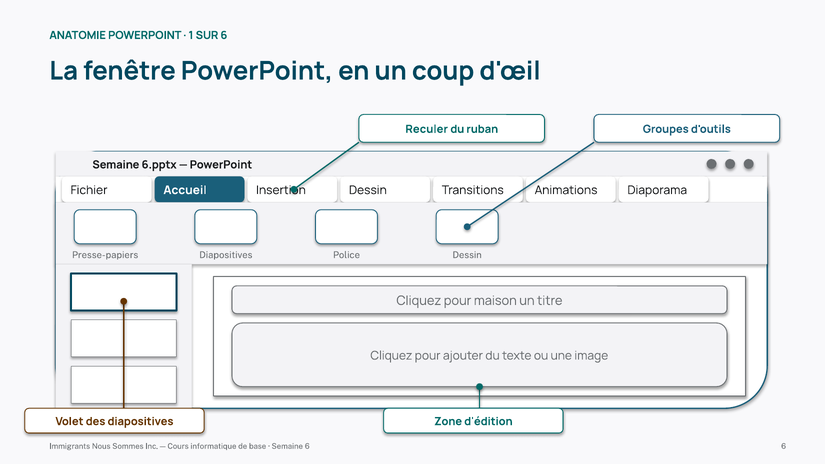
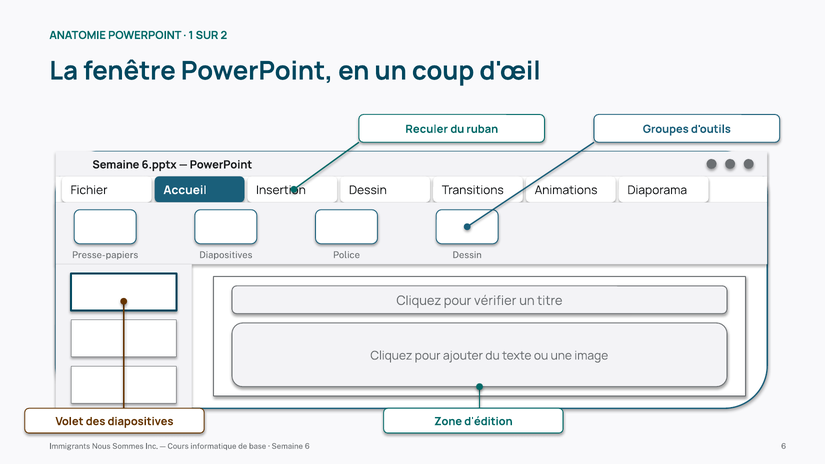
SUR 6: 6 -> 2
maison: maison -> vérifier
